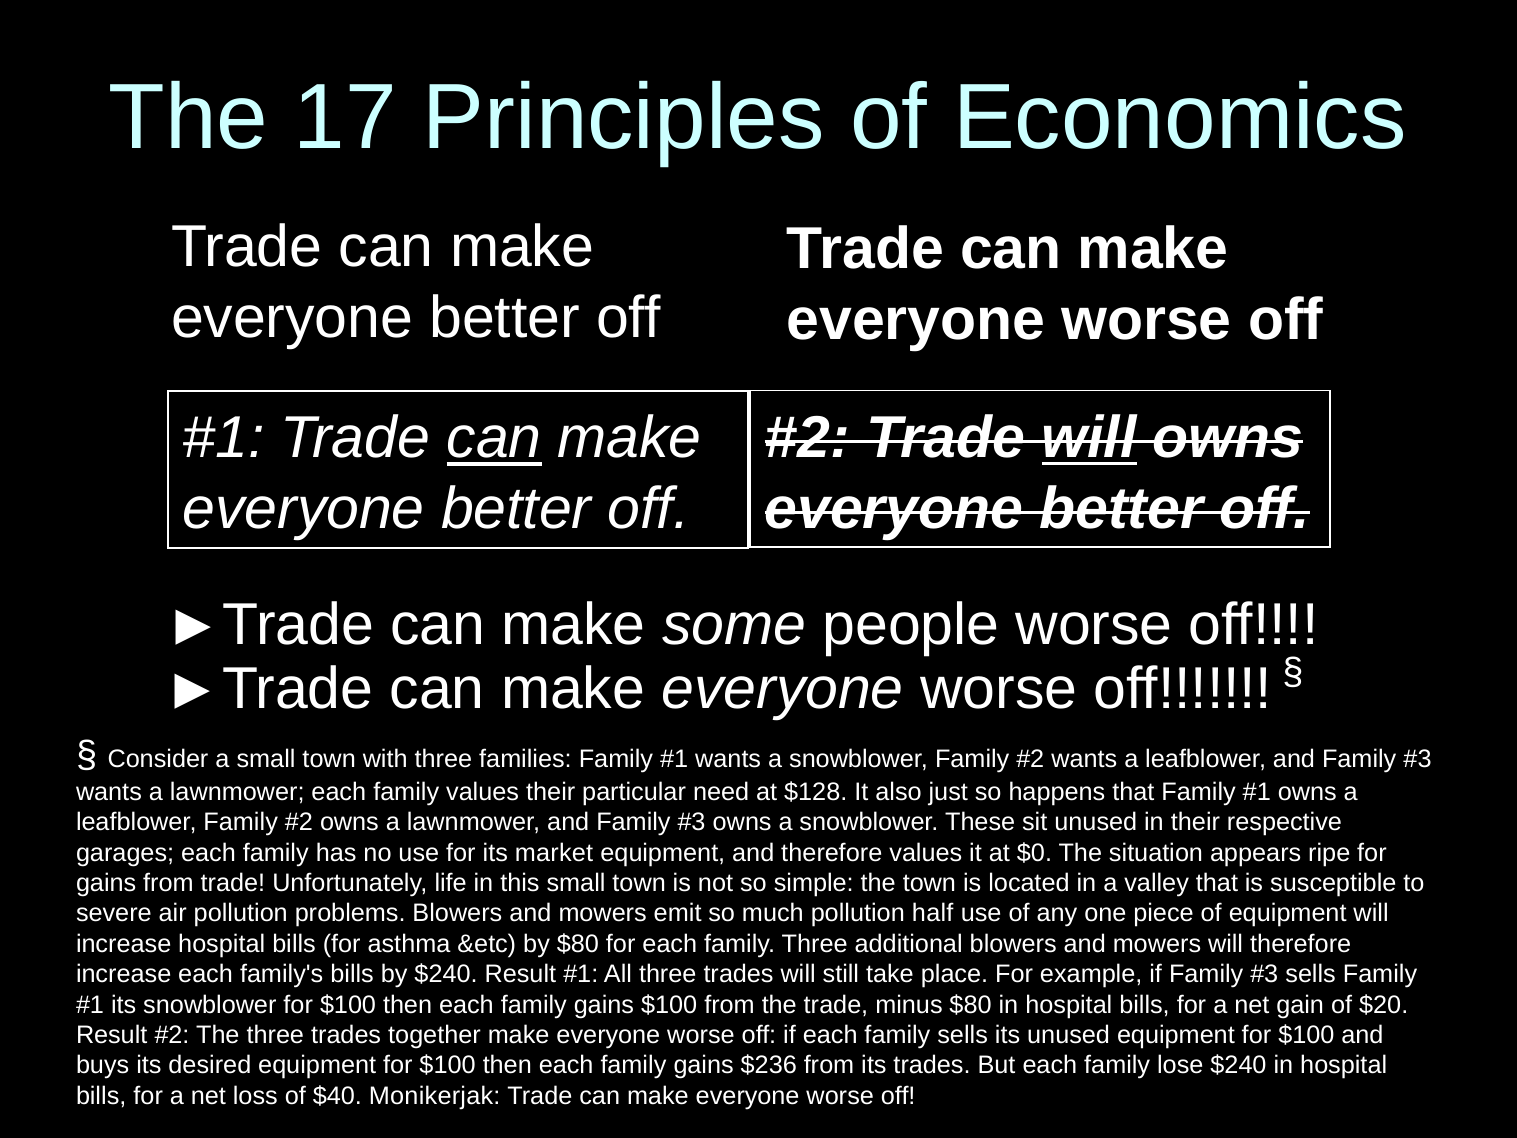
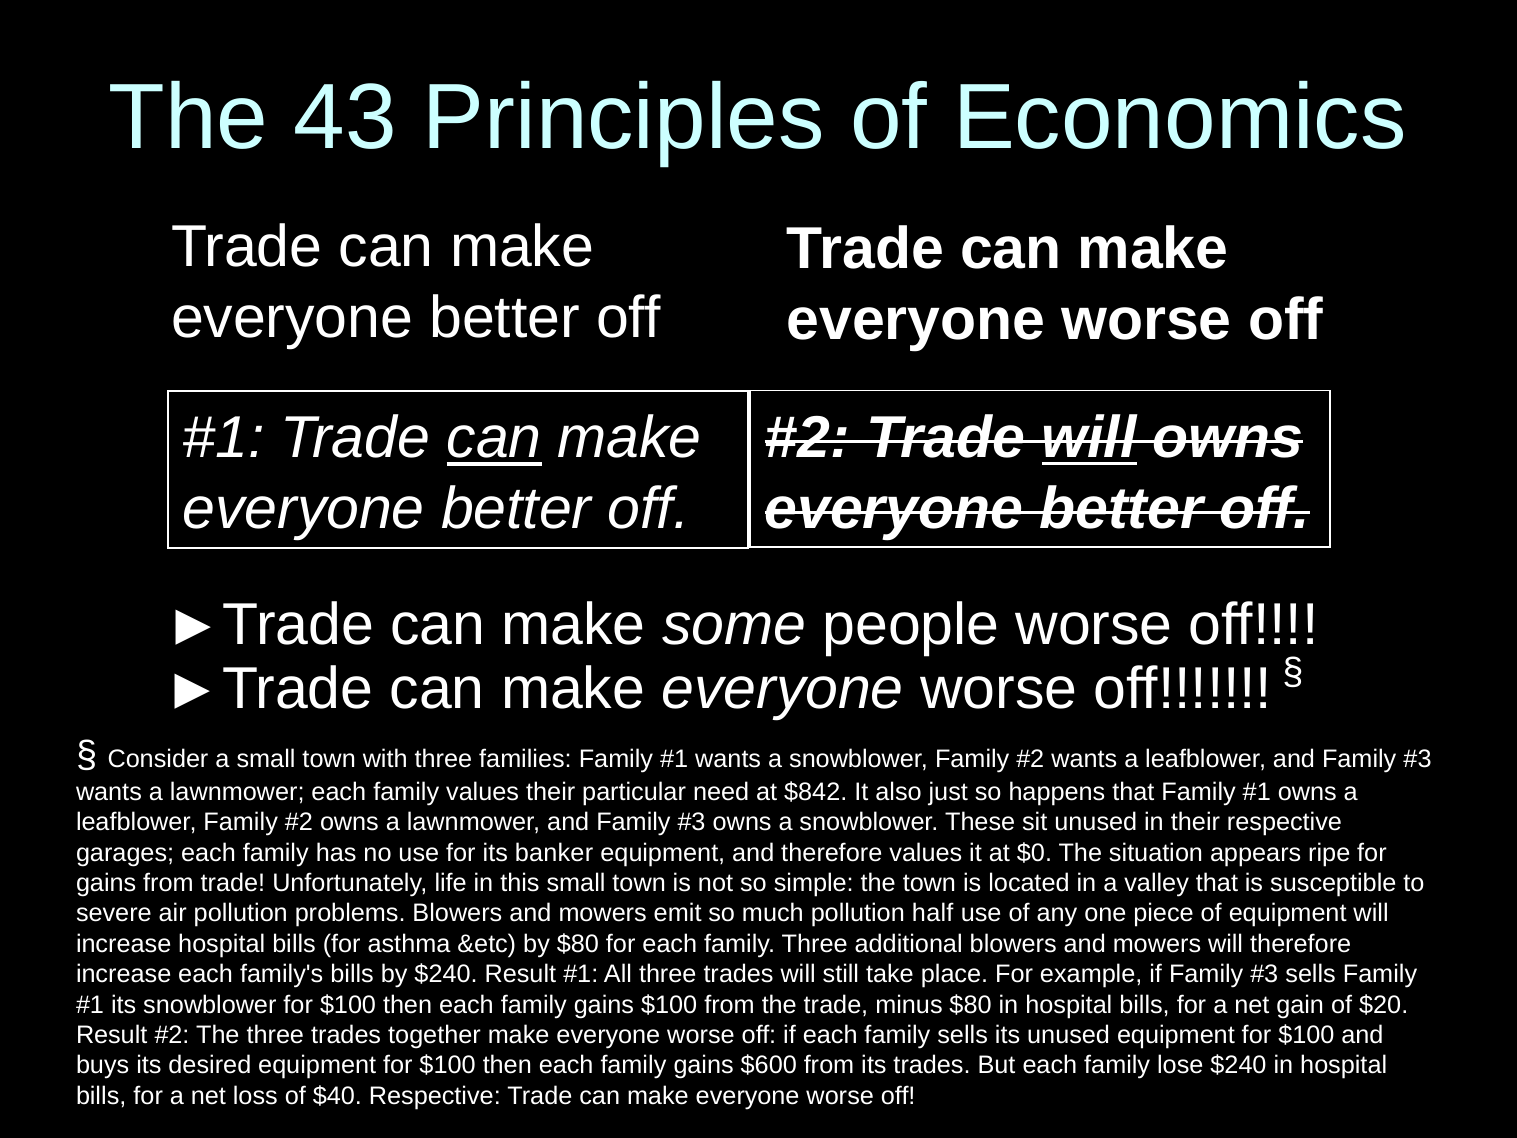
17: 17 -> 43
$128: $128 -> $842
market: market -> banker
$236: $236 -> $600
$40 Monikerjak: Monikerjak -> Respective
